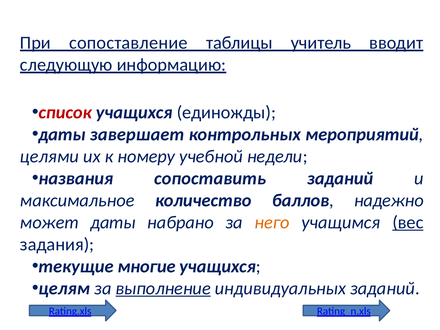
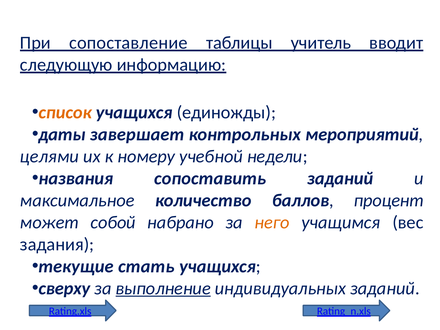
список colour: red -> orange
надежно: надежно -> процент
может даты: даты -> собой
вес underline: present -> none
многие: многие -> стать
целям: целям -> сверху
